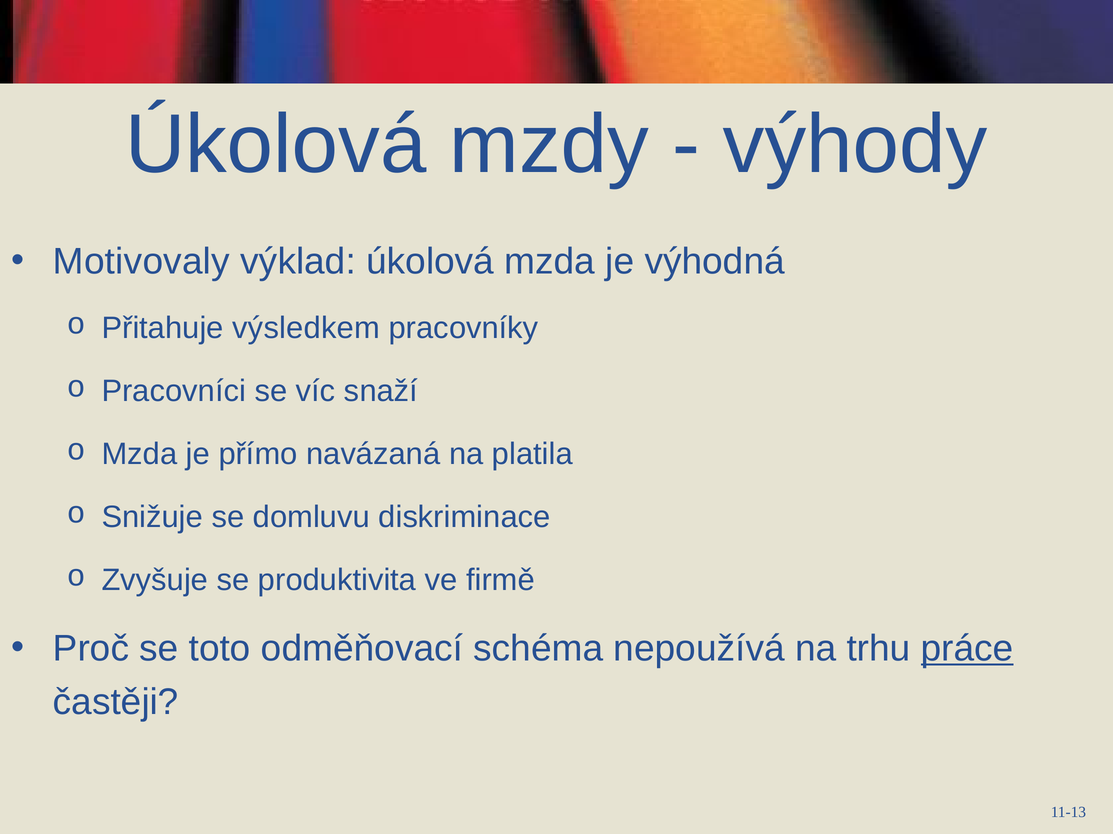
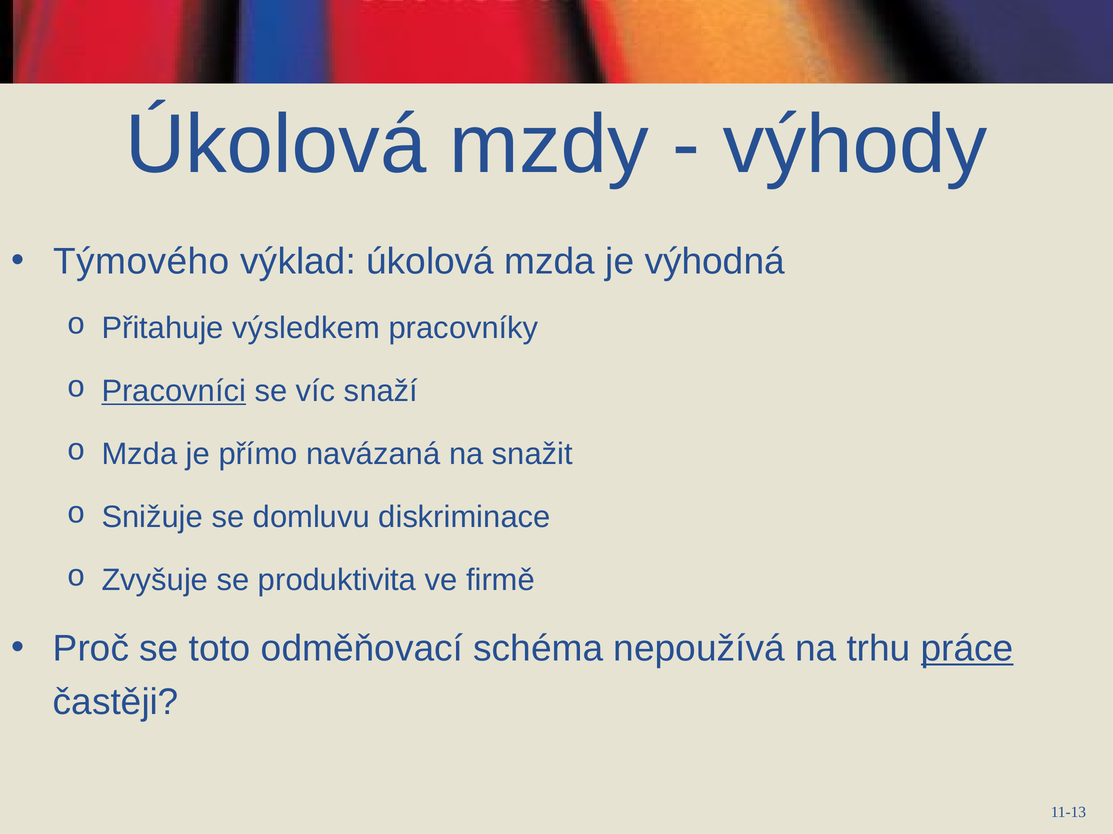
Motivovaly: Motivovaly -> Týmového
Pracovníci underline: none -> present
platila: platila -> snažit
